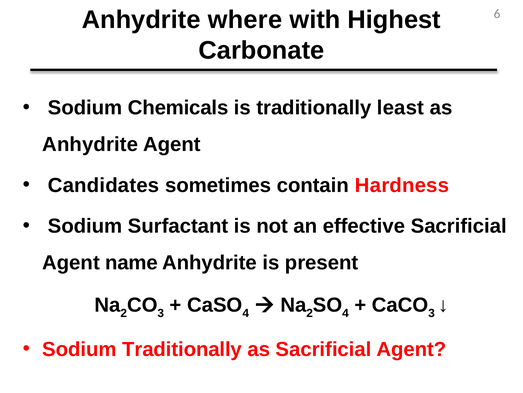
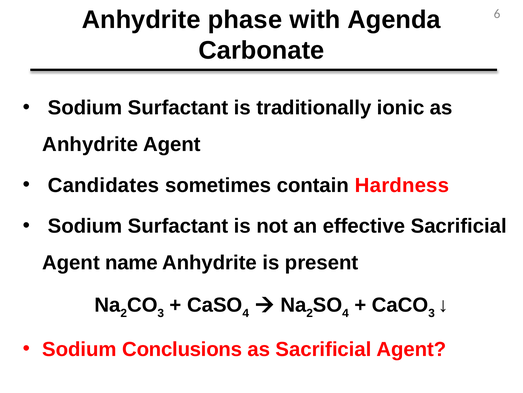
where: where -> phase
Highest: Highest -> Agenda
Chemicals at (178, 108): Chemicals -> Surfactant
least: least -> ionic
Sodium Traditionally: Traditionally -> Conclusions
